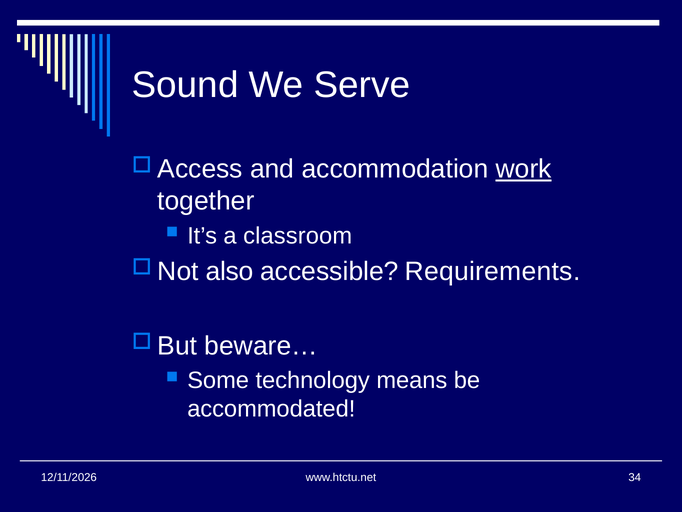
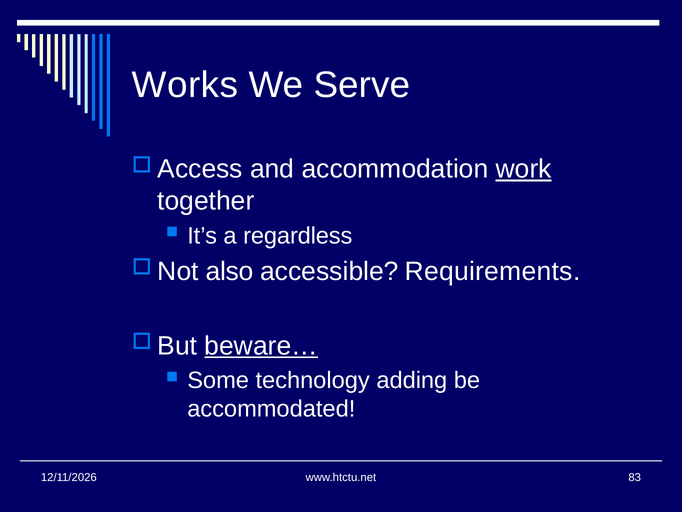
Sound: Sound -> Works
classroom: classroom -> regardless
beware… underline: none -> present
means: means -> adding
34: 34 -> 83
